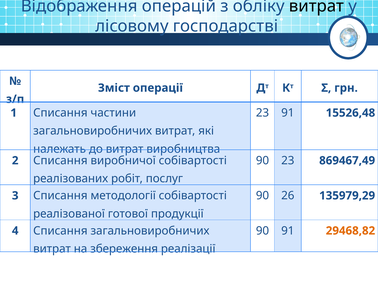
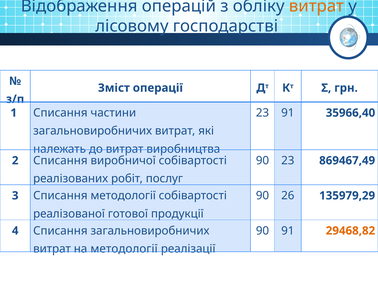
витрат at (316, 6) colour: black -> orange
15526,48: 15526,48 -> 35966,40
на збереження: збереження -> методології
